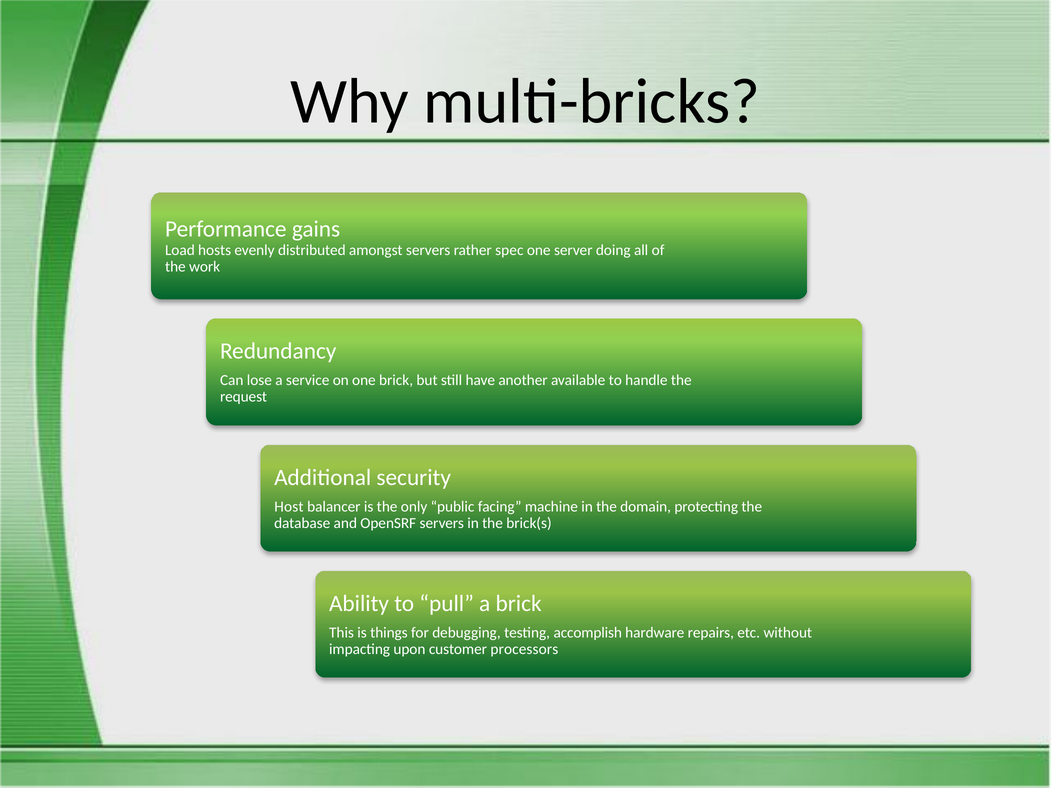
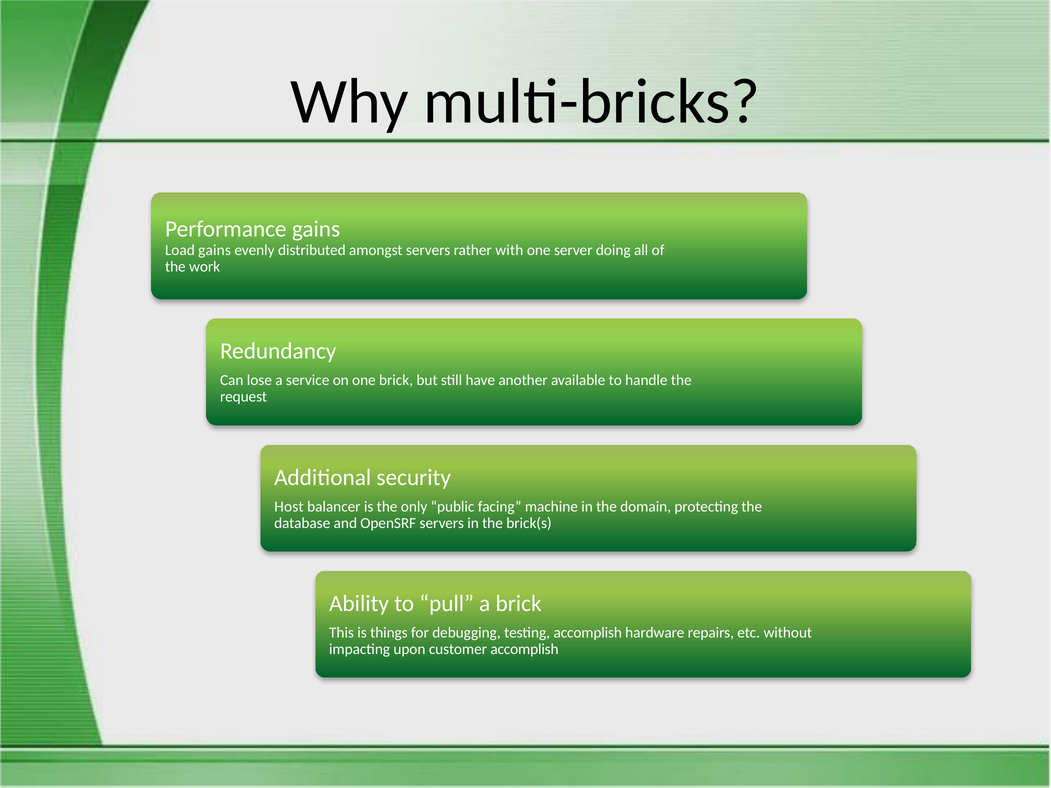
Load hosts: hosts -> gains
spec: spec -> with
customer processors: processors -> accomplish
